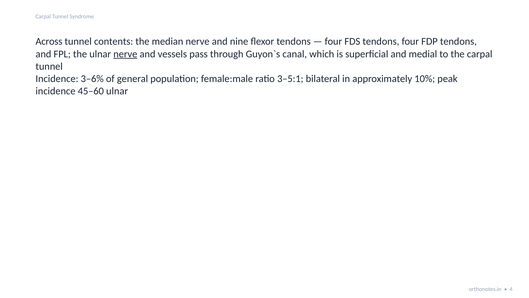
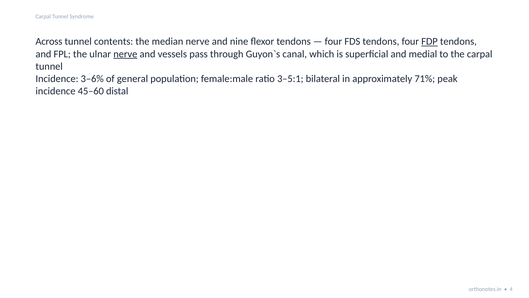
FDP underline: none -> present
10%: 10% -> 71%
45–60 ulnar: ulnar -> distal
